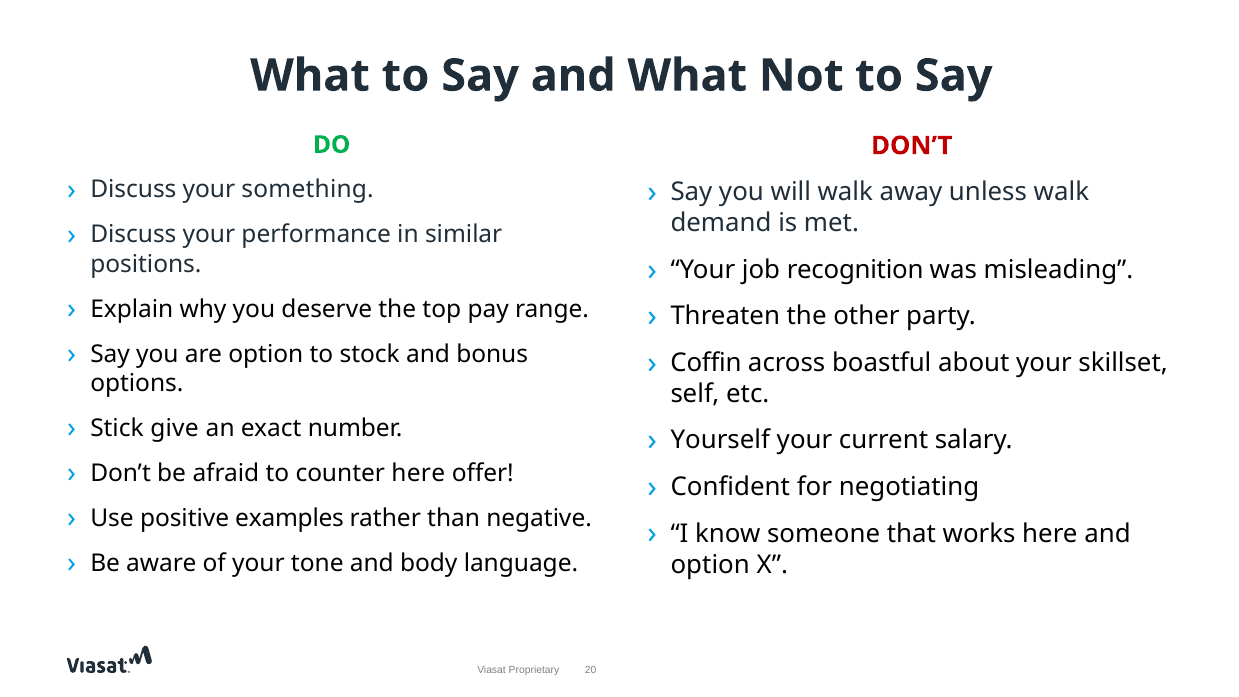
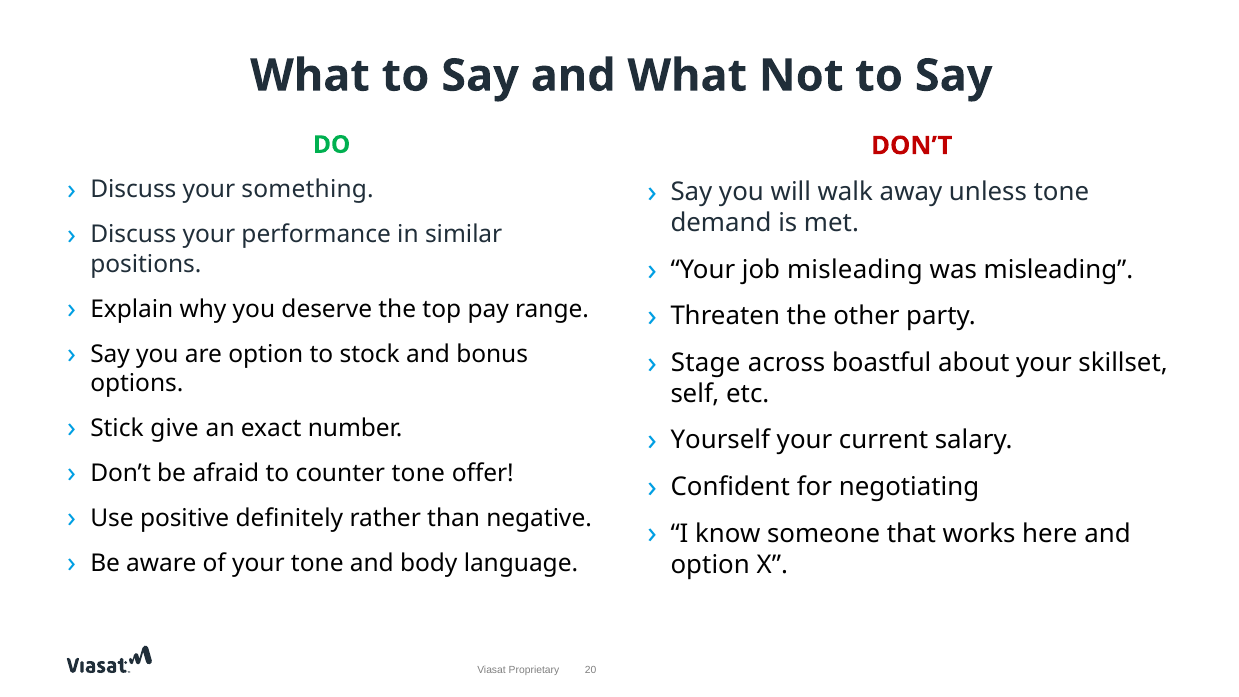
unless walk: walk -> tone
job recognition: recognition -> misleading
Coffin: Coffin -> Stage
counter here: here -> tone
examples: examples -> definitely
